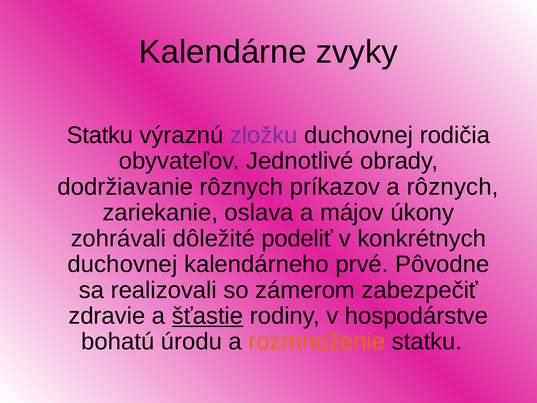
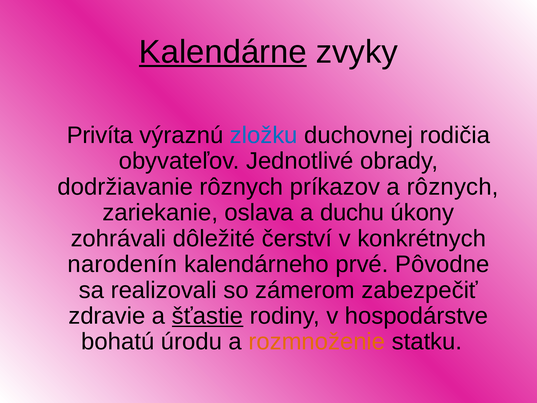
Kalendárne underline: none -> present
Statku at (100, 135): Statku -> Privíta
zložku colour: purple -> blue
májov: májov -> duchu
podeliť: podeliť -> čerství
duchovnej at (122, 264): duchovnej -> narodenín
